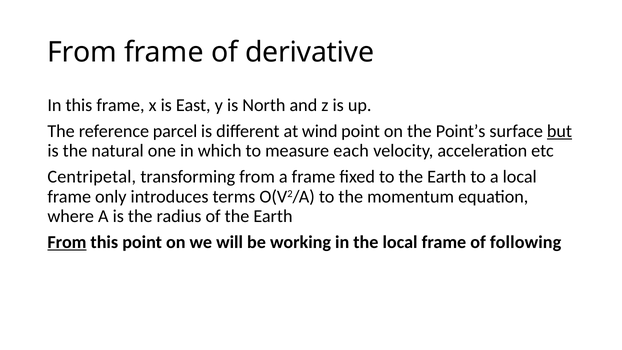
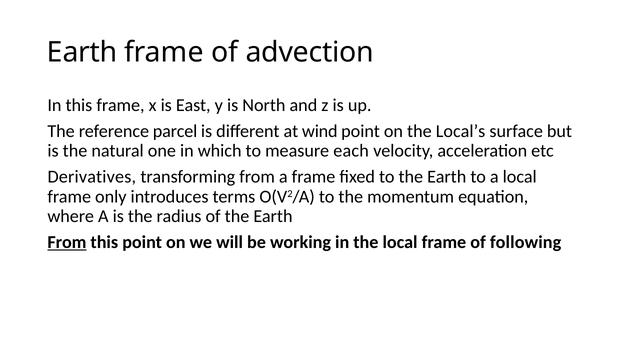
From at (82, 52): From -> Earth
derivative: derivative -> advection
Point’s: Point’s -> Local’s
but underline: present -> none
Centripetal: Centripetal -> Derivatives
